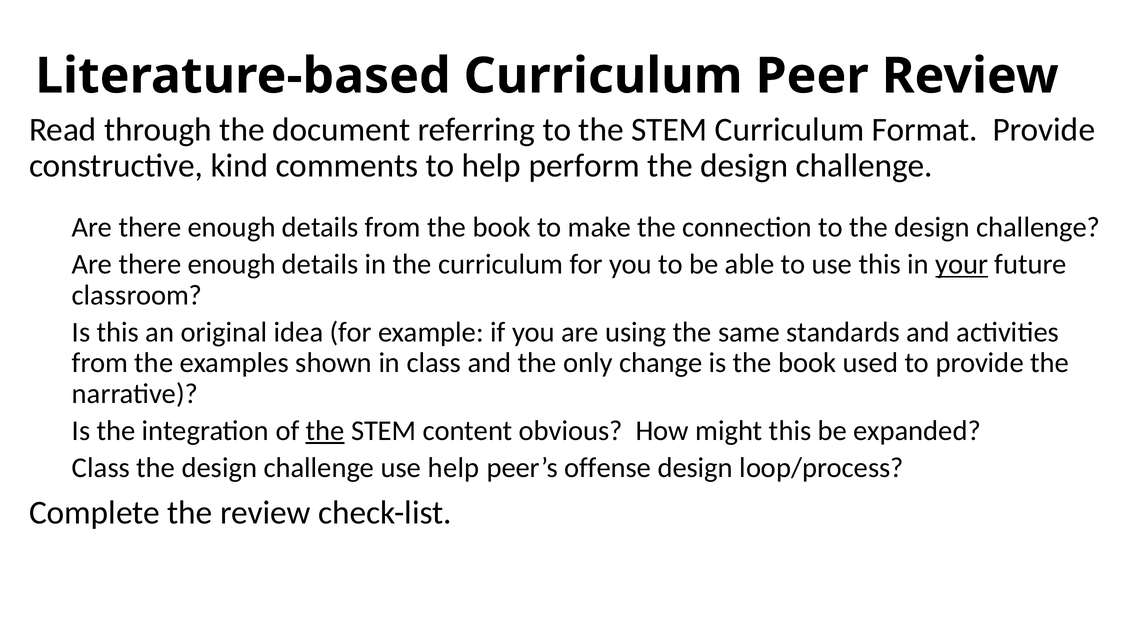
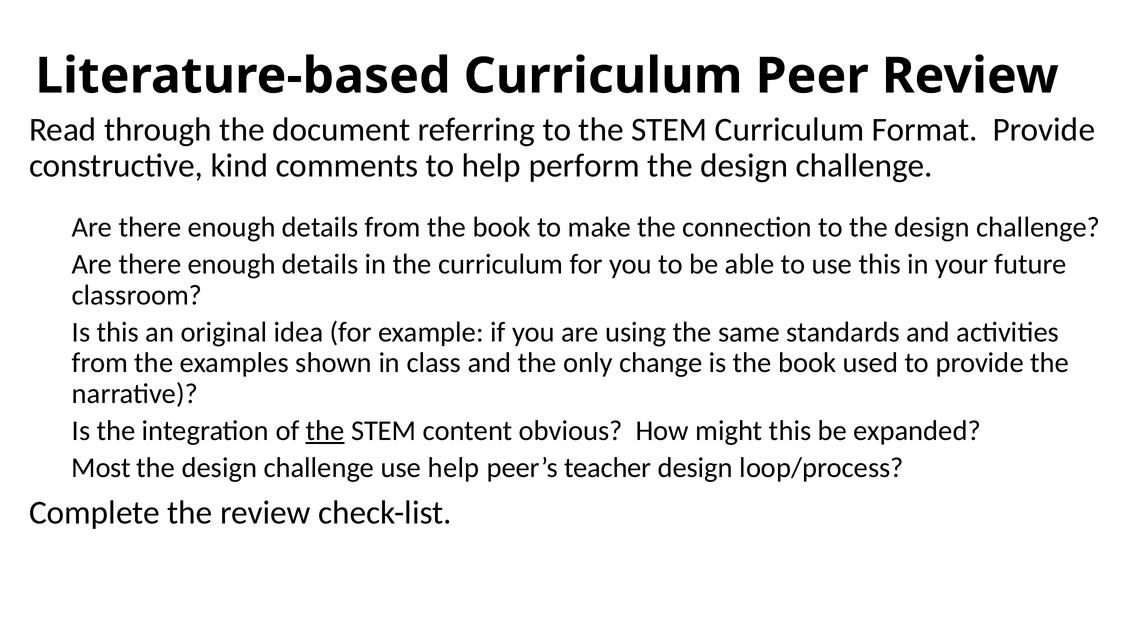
your underline: present -> none
Class at (101, 467): Class -> Most
offense: offense -> teacher
